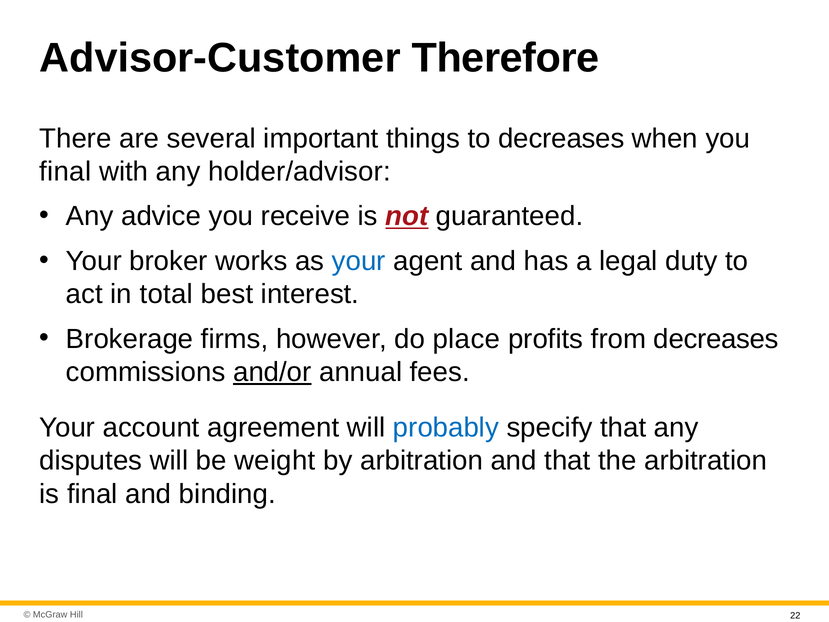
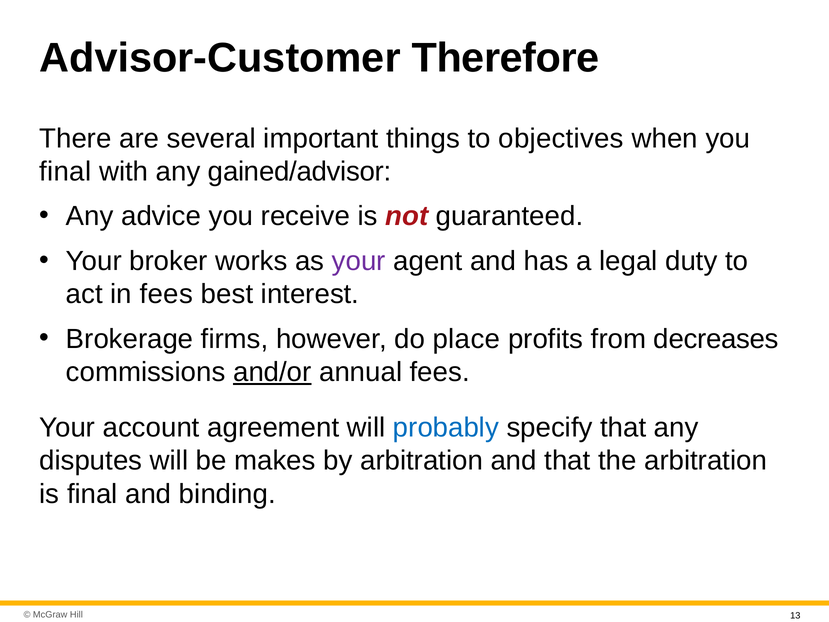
to decreases: decreases -> objectives
holder/advisor: holder/advisor -> gained/advisor
not underline: present -> none
your at (359, 261) colour: blue -> purple
in total: total -> fees
weight: weight -> makes
22: 22 -> 13
